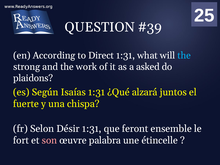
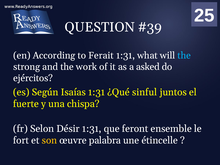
Direct: Direct -> Ferait
plaidons: plaidons -> ejércitos
alzará: alzará -> sinful
son colour: pink -> yellow
